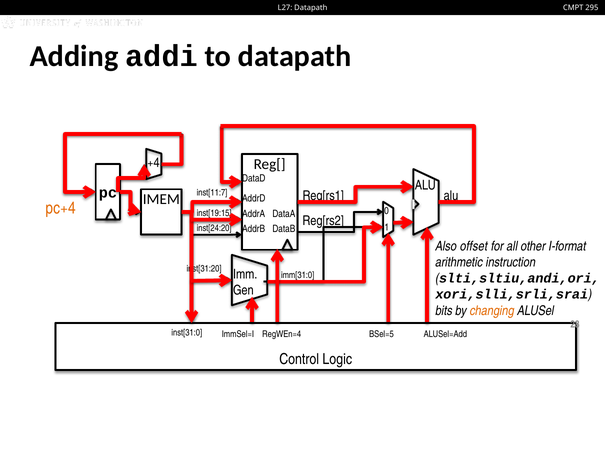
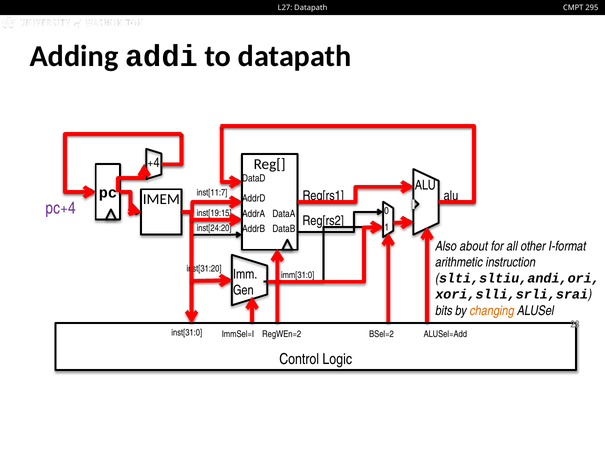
pc+4 colour: orange -> purple
offset: offset -> about
RegWEn=4: RegWEn=4 -> RegWEn=2
BSel=5: BSel=5 -> BSel=2
